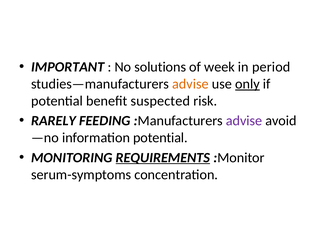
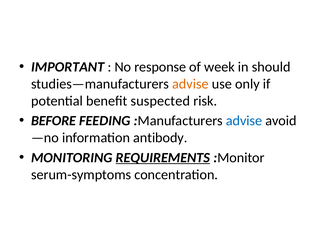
solutions: solutions -> response
period: period -> should
only underline: present -> none
RARELY: RARELY -> BEFORE
advise at (244, 121) colour: purple -> blue
information potential: potential -> antibody
